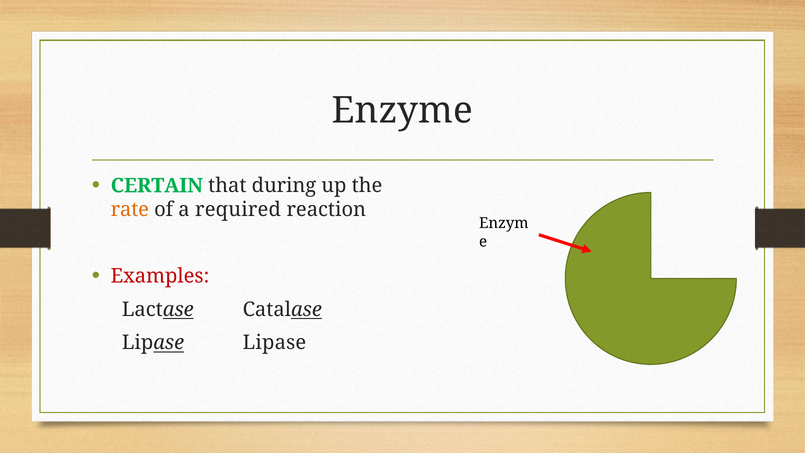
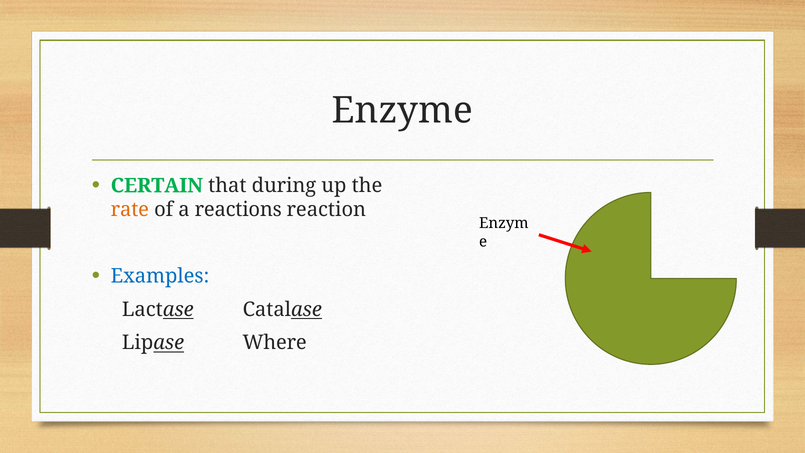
required: required -> reactions
Examples colour: red -> blue
Lipase Lipase: Lipase -> Where
